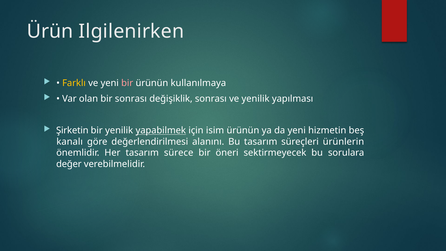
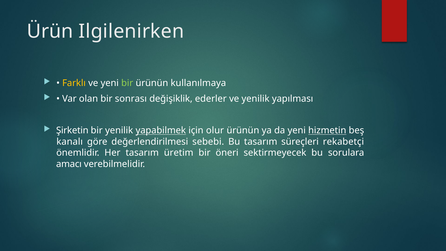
bir at (127, 83) colour: pink -> light green
değişiklik sonrası: sonrası -> ederler
isim: isim -> olur
hizmetin underline: none -> present
alanını: alanını -> sebebi
ürünlerin: ürünlerin -> rekabetçi
sürece: sürece -> üretim
değer: değer -> amacı
